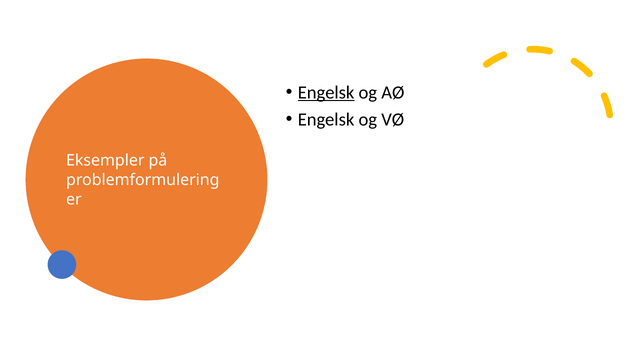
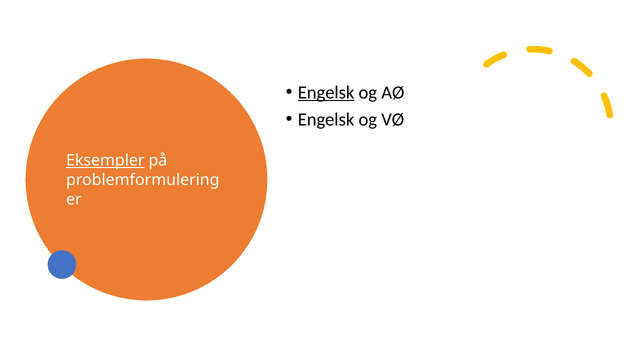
Eksempler underline: none -> present
